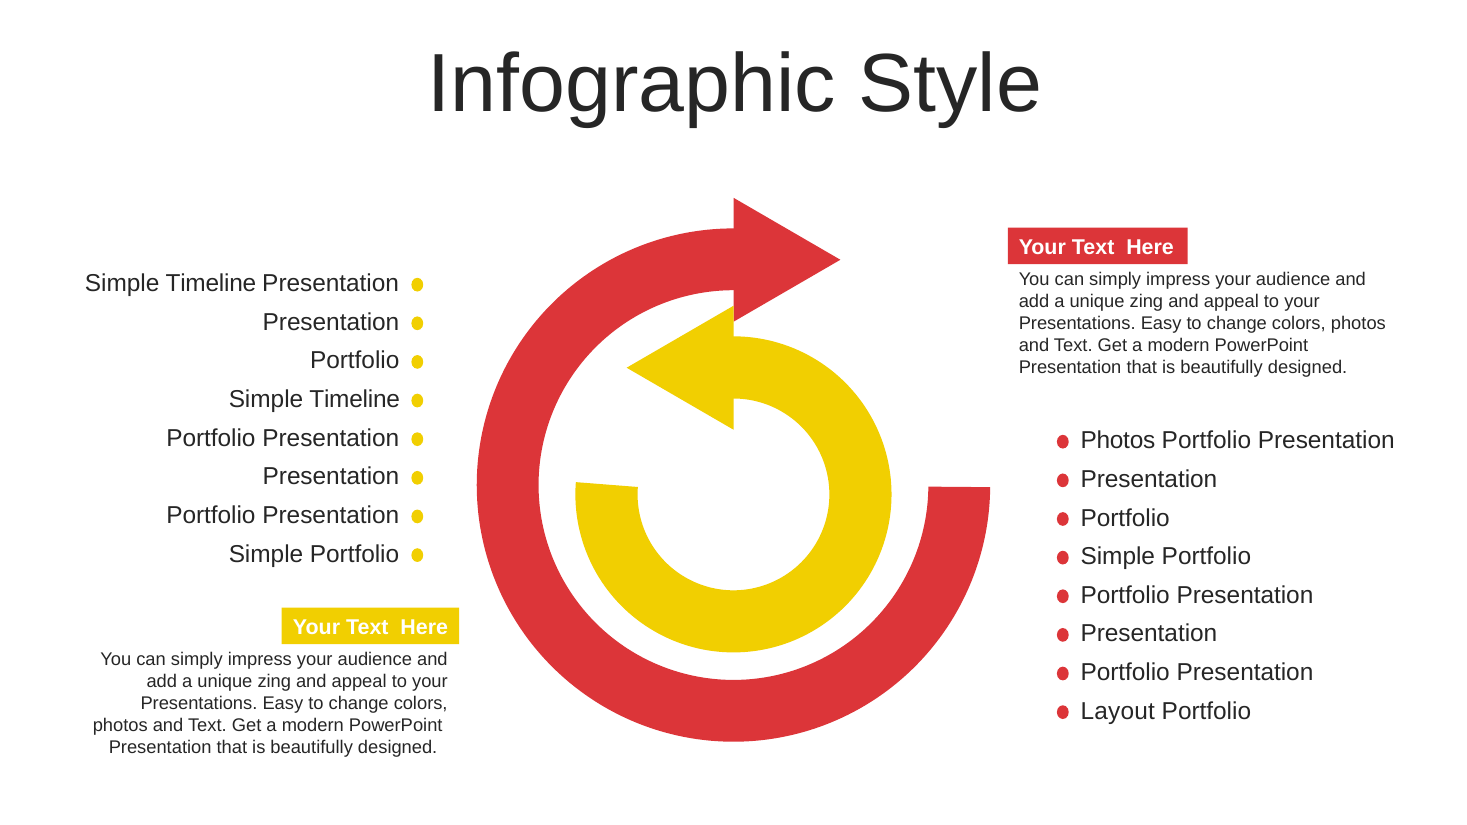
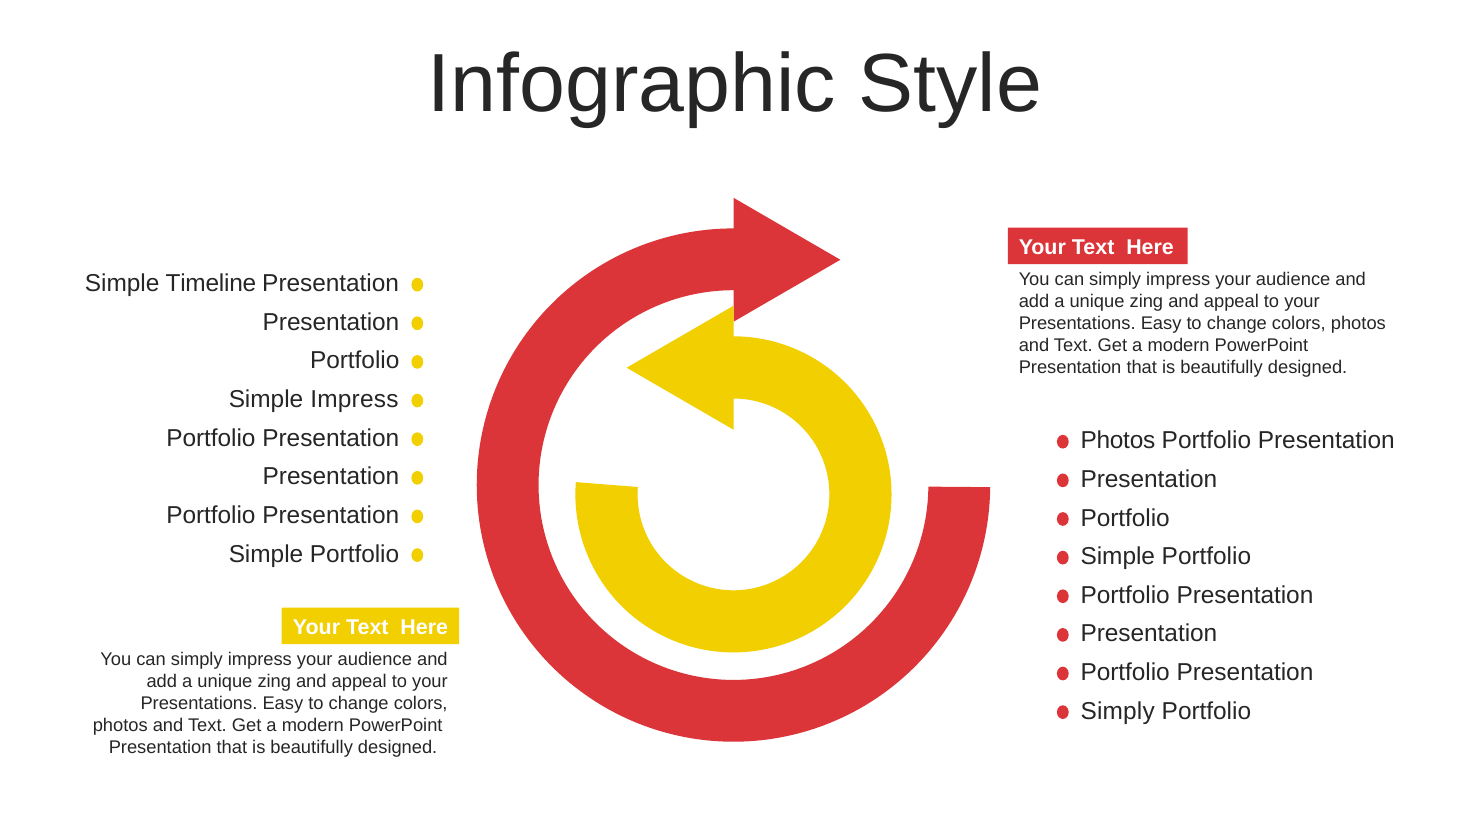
Timeline at (355, 400): Timeline -> Impress
Layout at (1118, 711): Layout -> Simply
